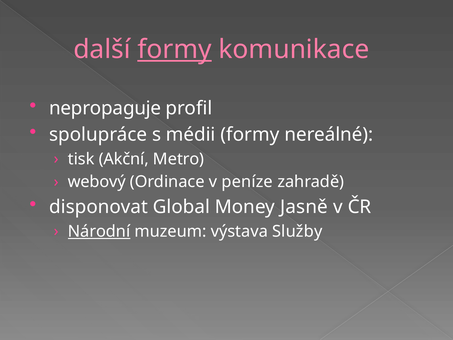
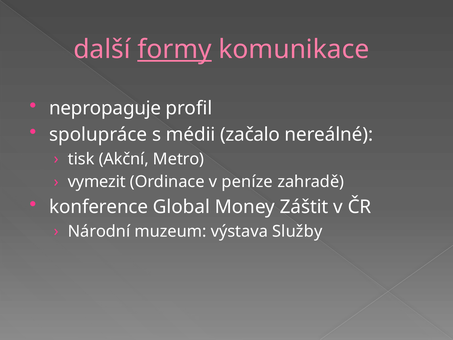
médii formy: formy -> začalo
webový: webový -> vymezit
disponovat: disponovat -> konference
Jasně: Jasně -> Záštit
Národní underline: present -> none
